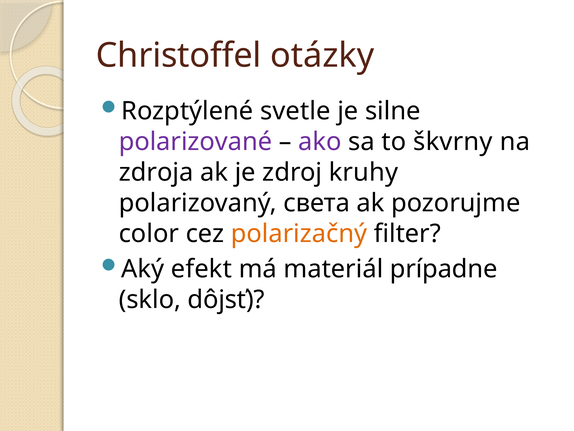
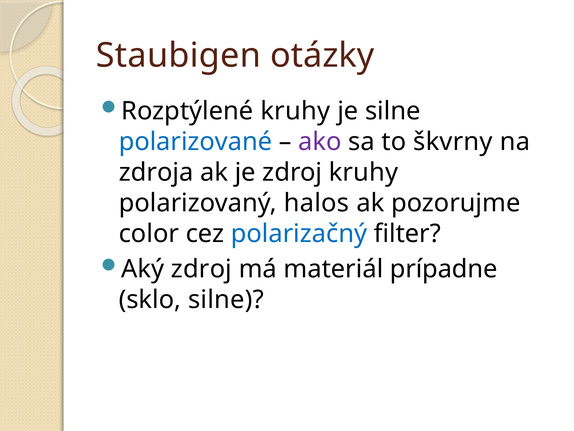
Christoffel: Christoffel -> Staubigen
Rozptýlené svetle: svetle -> kruhy
polarizované colour: purple -> blue
света: света -> halos
polarizačný colour: orange -> blue
Aký efekt: efekt -> zdroj
sklo dôjsť: dôjsť -> silne
